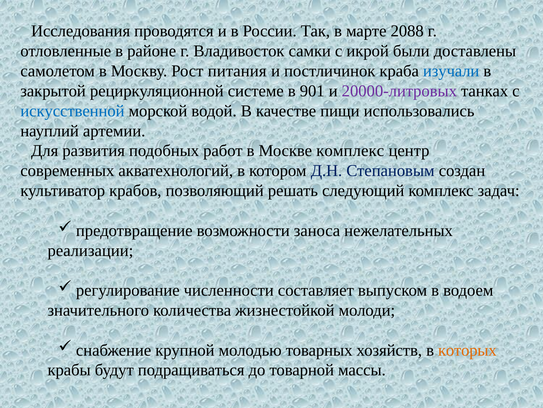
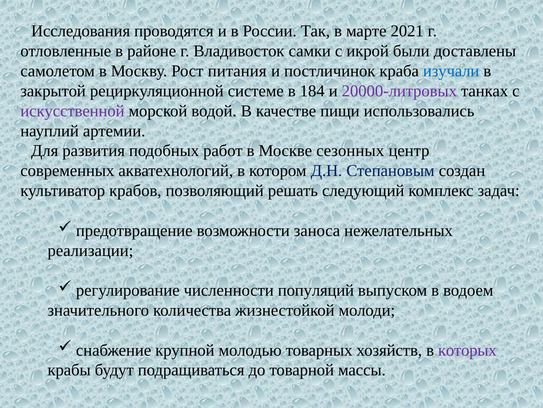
2088: 2088 -> 2021
901: 901 -> 184
искусственной colour: blue -> purple
Москве комплекс: комплекс -> сезонных
составляет: составляет -> популяций
которых colour: orange -> purple
